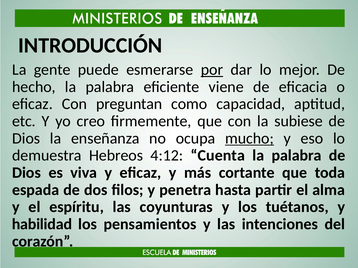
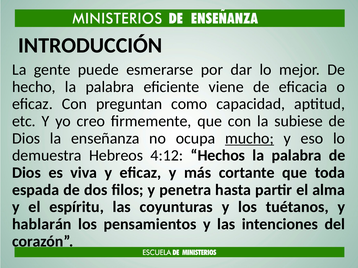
por underline: present -> none
Cuenta: Cuenta -> Hechos
habilidad: habilidad -> hablarán
